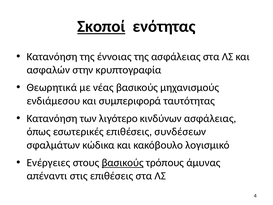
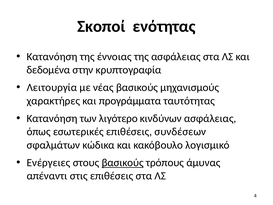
Σκοποί underline: present -> none
ασφαλών: ασφαλών -> δεδομένα
Θεωρητικά: Θεωρητικά -> Λειτουργία
ενδιάμεσου: ενδιάμεσου -> χαρακτήρες
συμπεριφορά: συμπεριφορά -> προγράμματα
